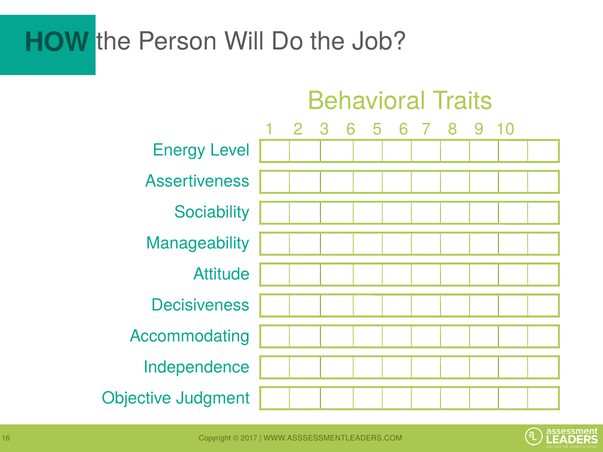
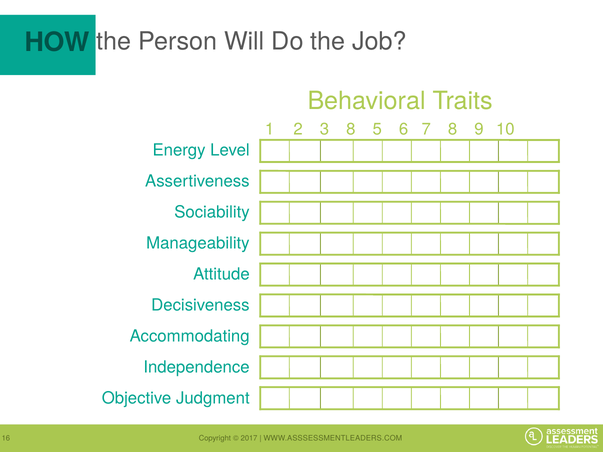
3 6: 6 -> 8
